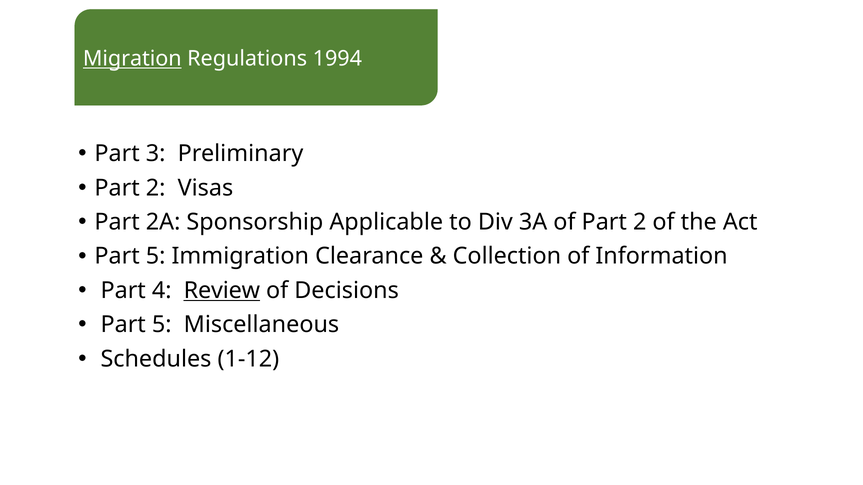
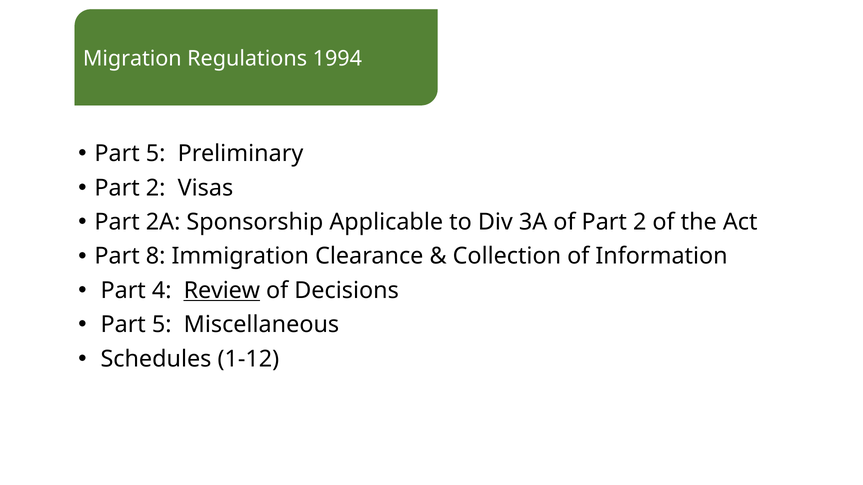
Migration underline: present -> none
3 at (156, 154): 3 -> 5
5 at (156, 256): 5 -> 8
